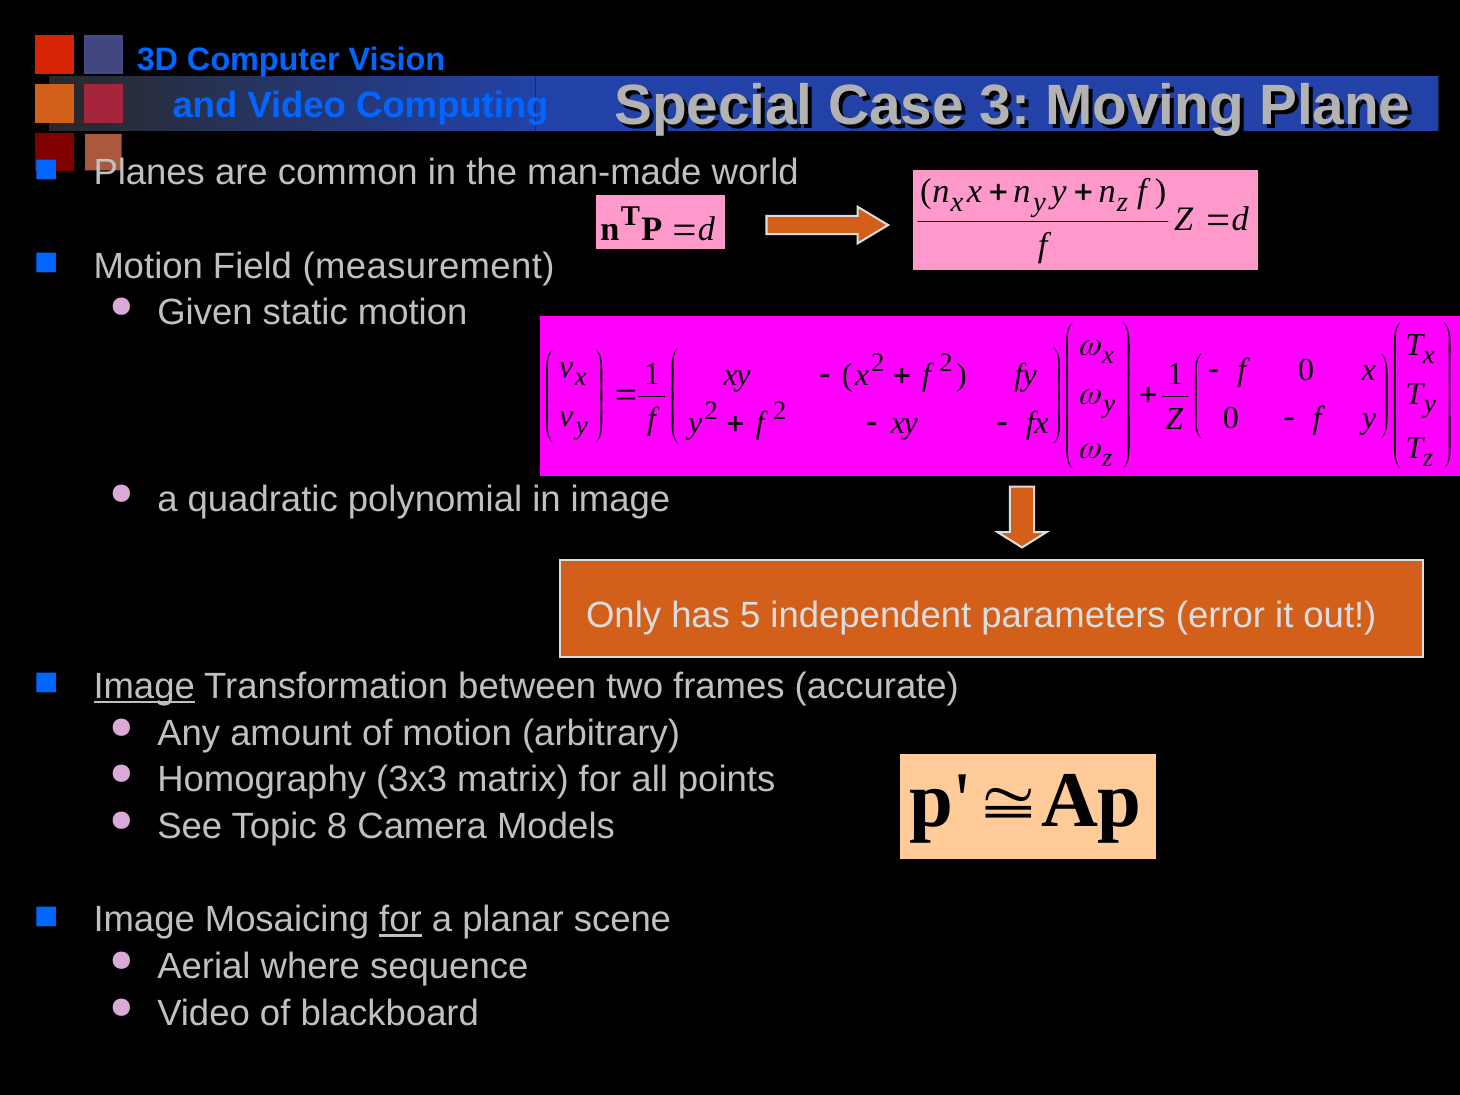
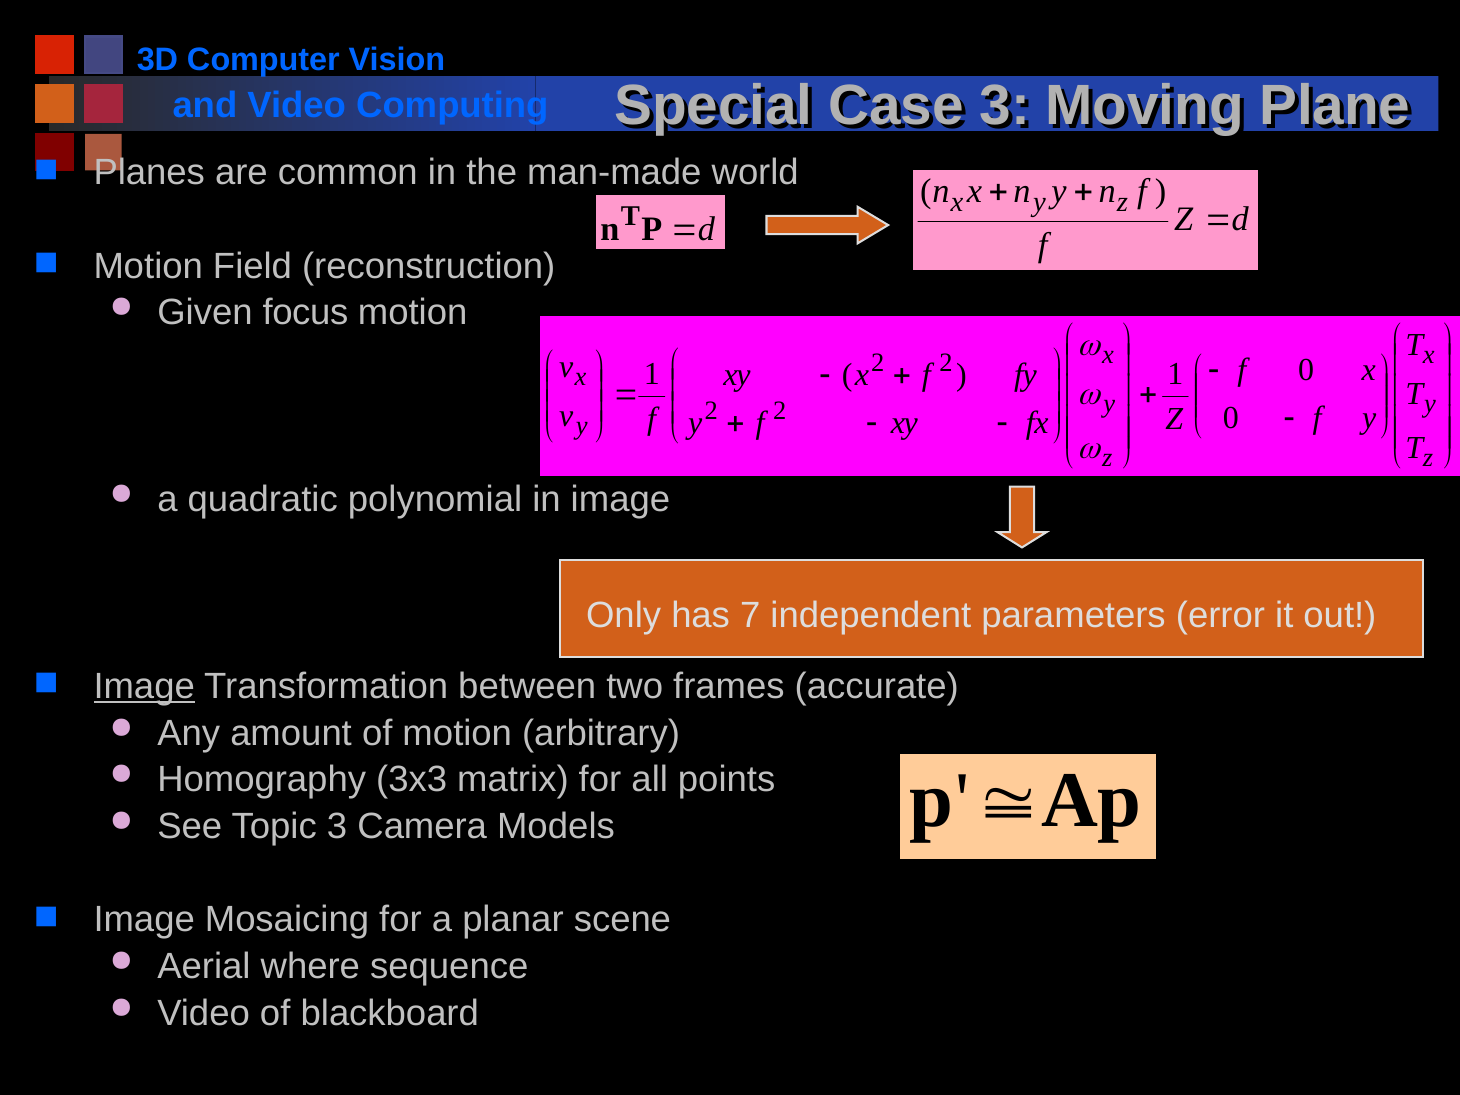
measurement: measurement -> reconstruction
static: static -> focus
5: 5 -> 7
Topic 8: 8 -> 3
for at (400, 920) underline: present -> none
